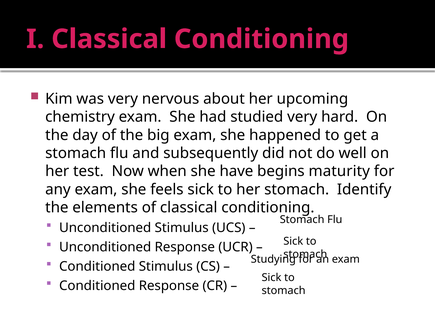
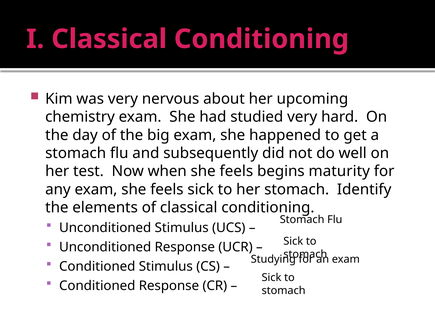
when she have: have -> feels
